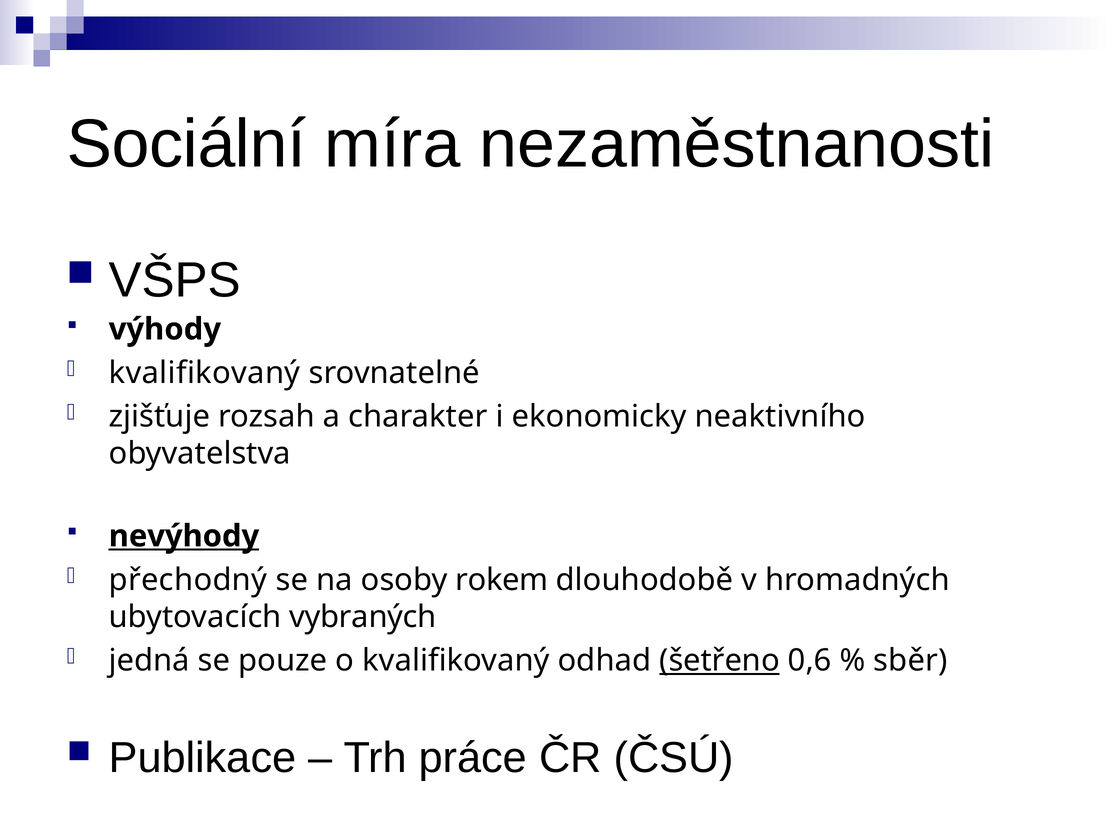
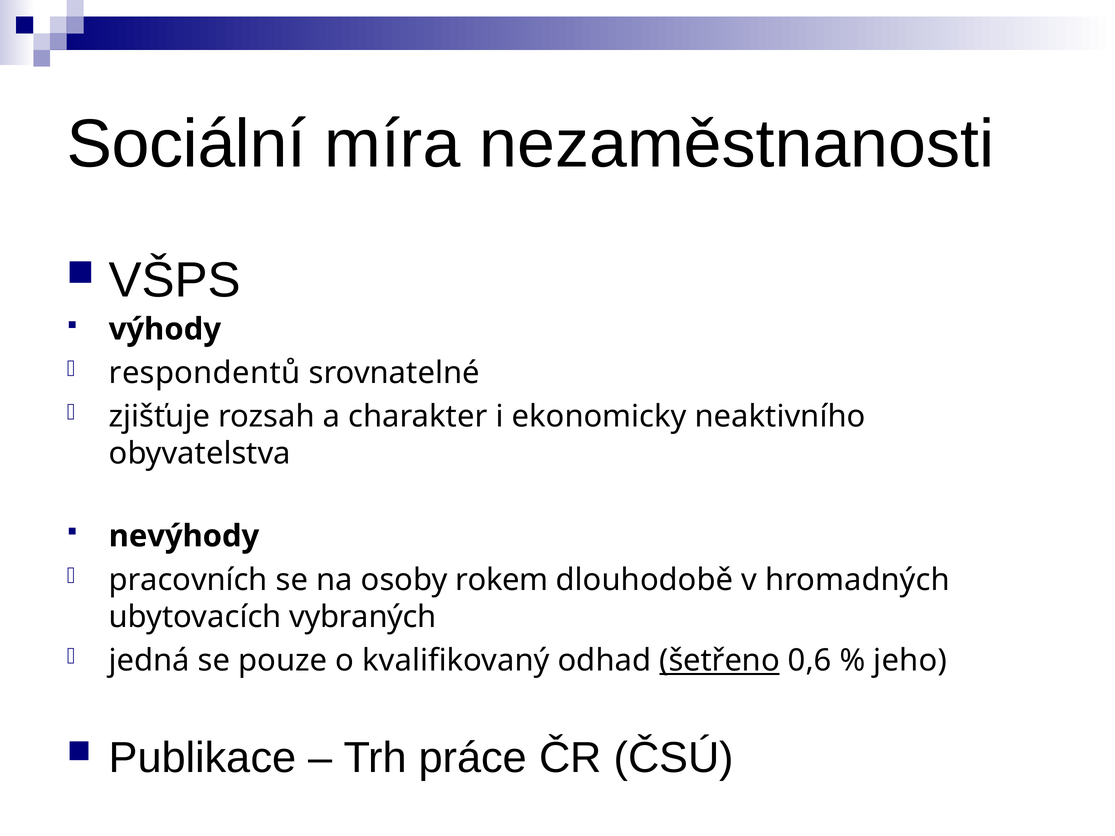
kvalifikovaný at (205, 373): kvalifikovaný -> respondentů
nevýhody underline: present -> none
přechodný: přechodný -> pracovních
sběr: sběr -> jeho
